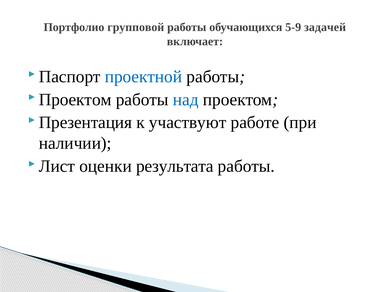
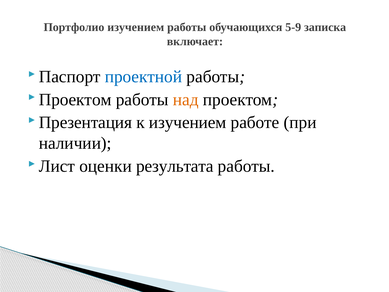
Портфолио групповой: групповой -> изучением
задачей: задачей -> записка
над colour: blue -> orange
к участвуют: участвуют -> изучением
